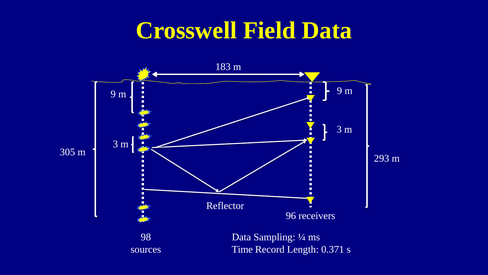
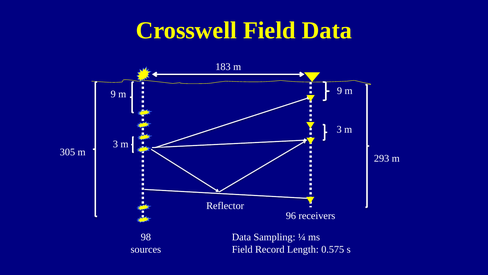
Time at (242, 249): Time -> Field
0.371: 0.371 -> 0.575
